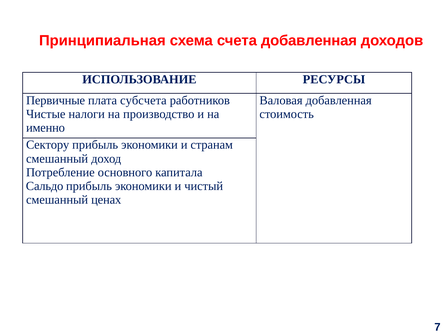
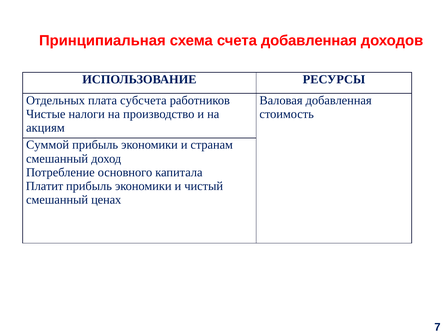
Первичные: Первичные -> Отдельных
именно: именно -> акциям
Сектору: Сектору -> Суммой
Сальдо: Сальдо -> Платит
